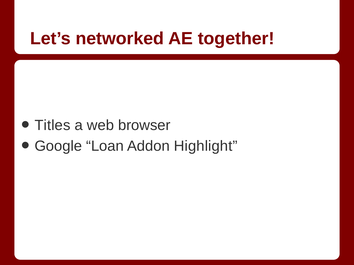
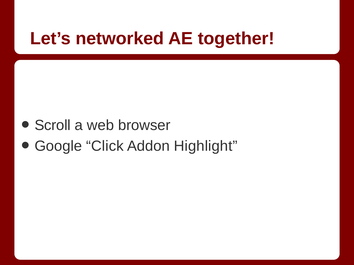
Titles: Titles -> Scroll
Loan: Loan -> Click
